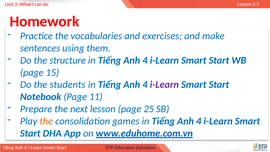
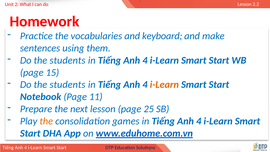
exercises: exercises -> keyboard
structure at (68, 60): structure -> students
i-Learn at (164, 85) colour: purple -> orange
